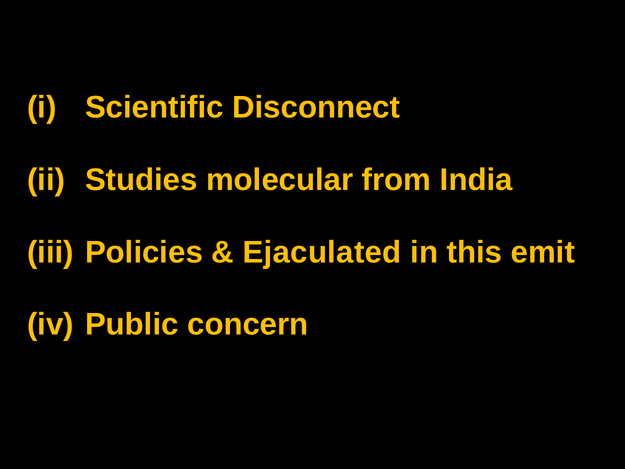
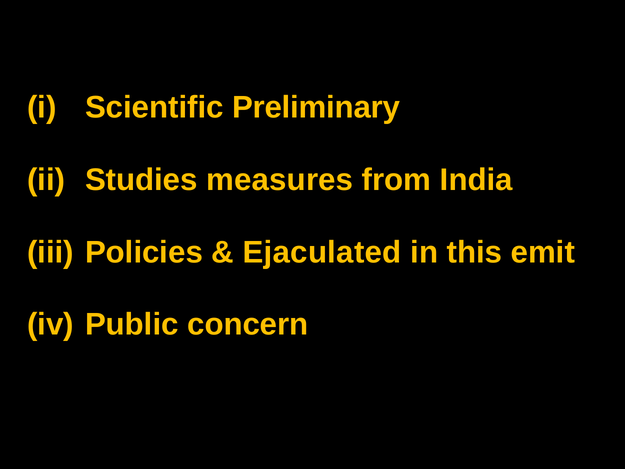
Disconnect: Disconnect -> Preliminary
molecular: molecular -> measures
